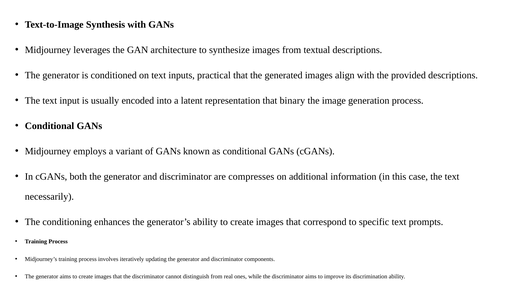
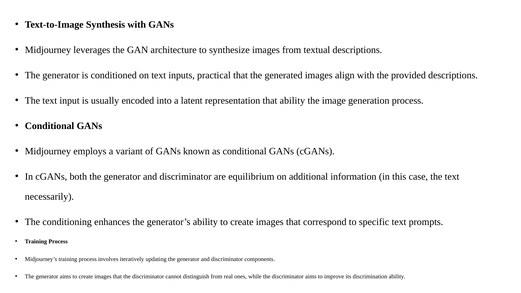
that binary: binary -> ability
compresses: compresses -> equilibrium
